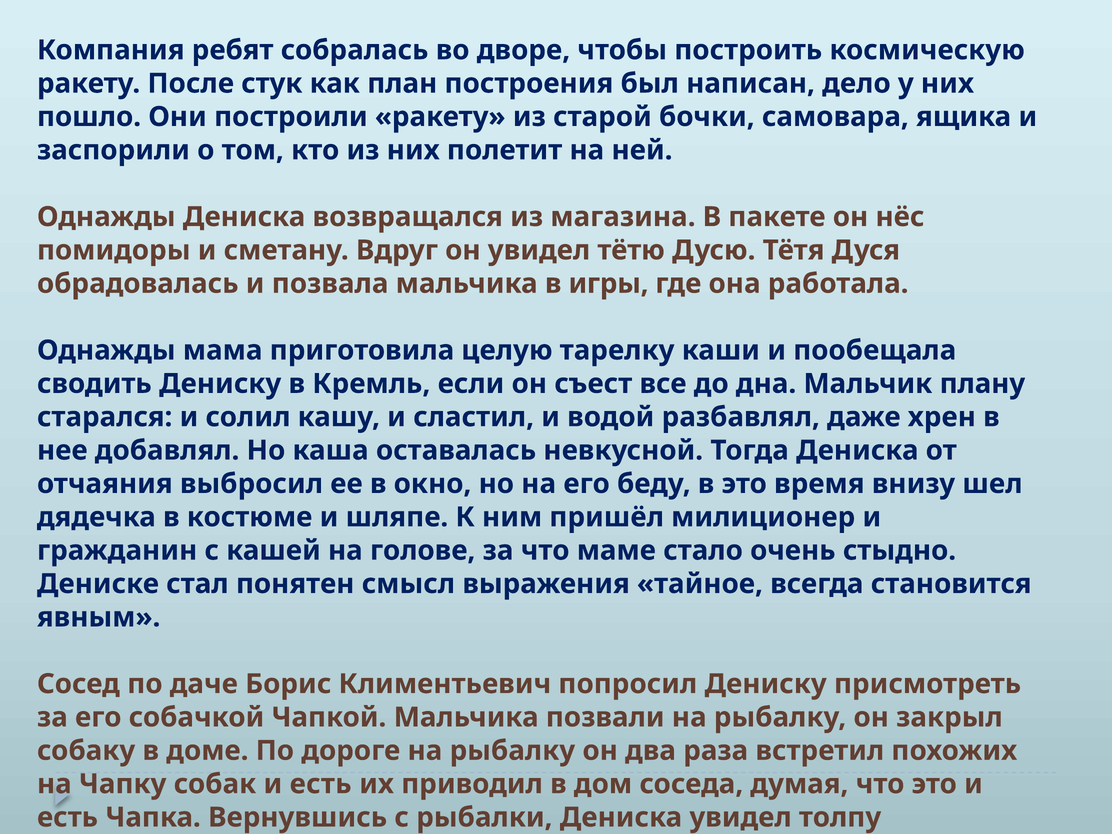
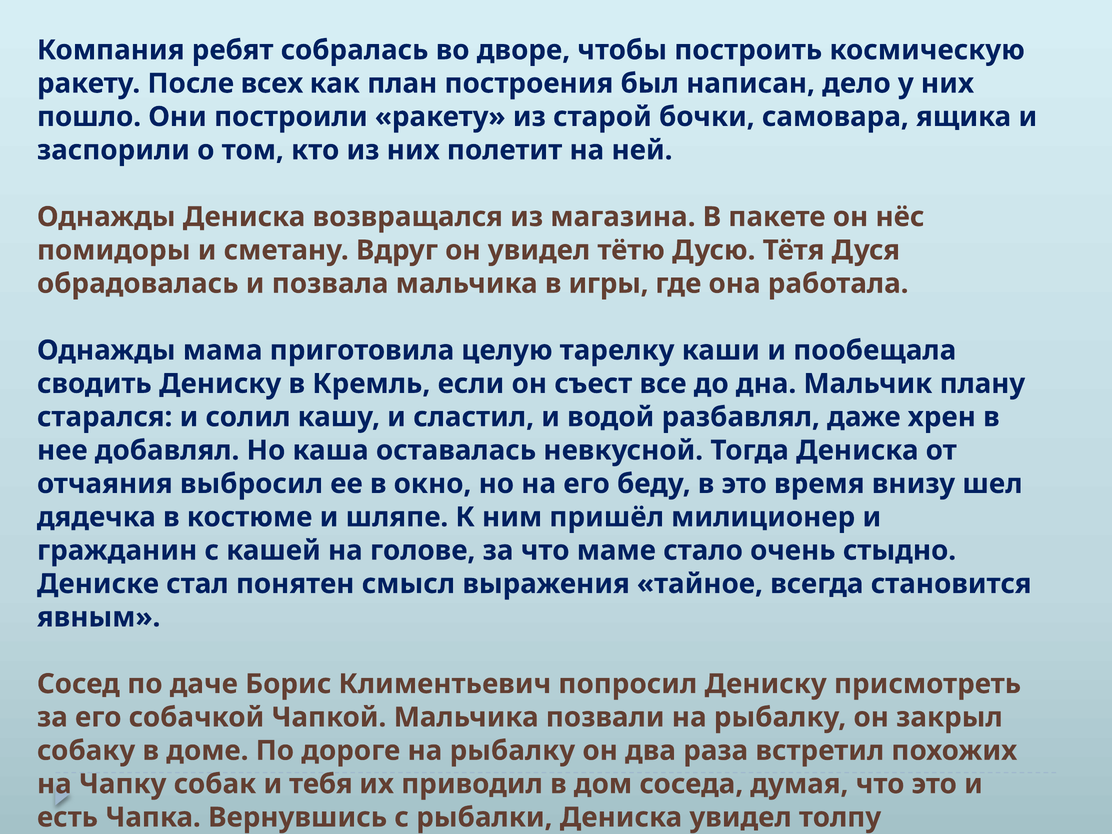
стук: стук -> всех
собак и есть: есть -> тебя
